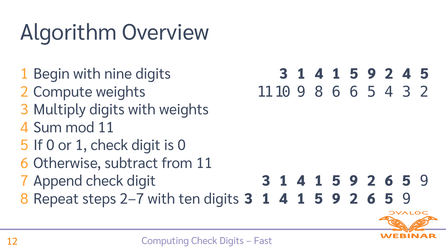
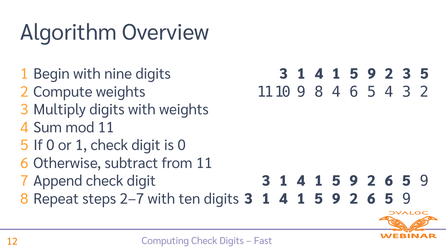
2 4: 4 -> 3
8 6: 6 -> 4
